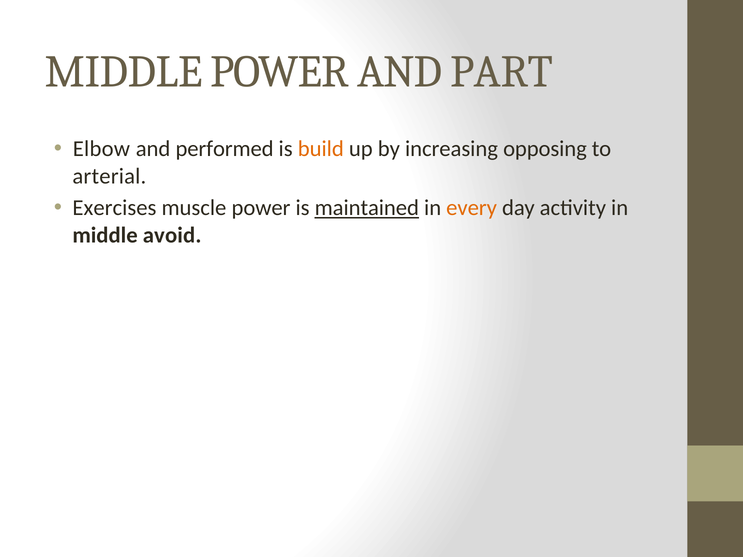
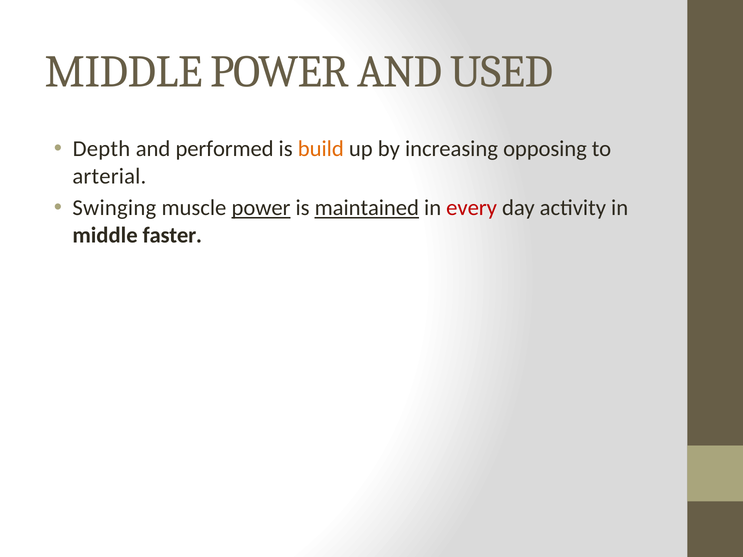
PART: PART -> USED
Elbow: Elbow -> Depth
Exercises: Exercises -> Swinging
power at (261, 208) underline: none -> present
every colour: orange -> red
avoid: avoid -> faster
